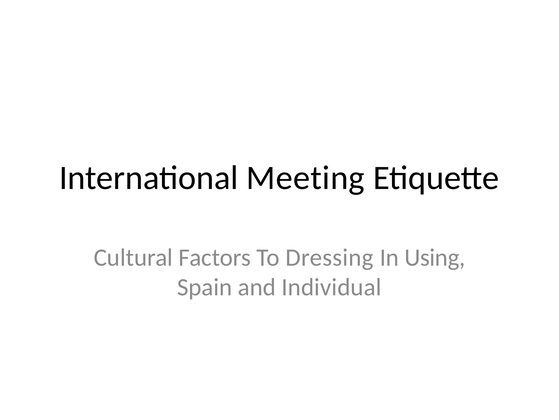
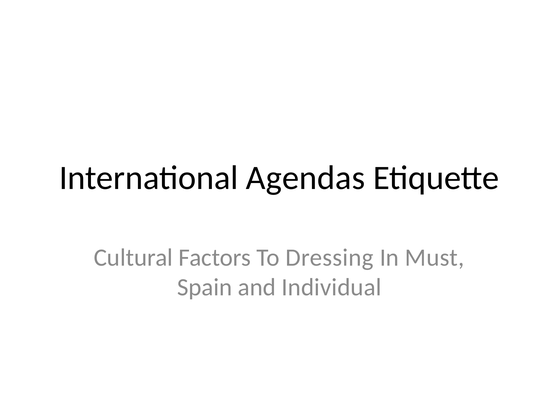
Meeting: Meeting -> Agendas
Using: Using -> Must
